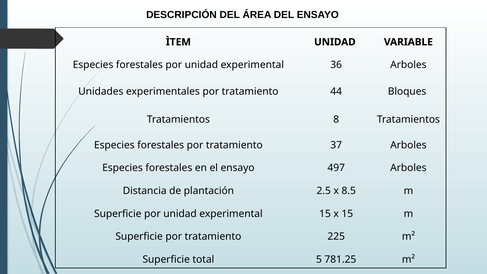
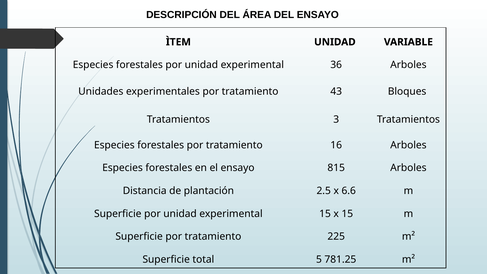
44: 44 -> 43
8: 8 -> 3
37: 37 -> 16
497: 497 -> 815
8.5: 8.5 -> 6.6
